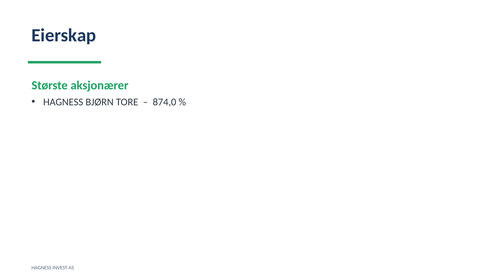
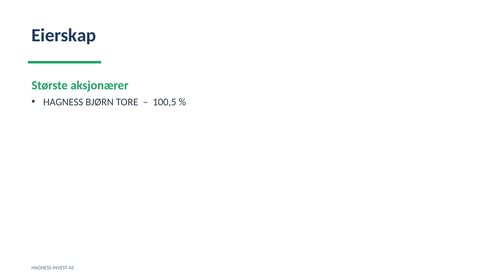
874,0: 874,0 -> 100,5
